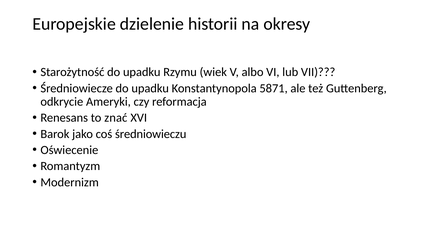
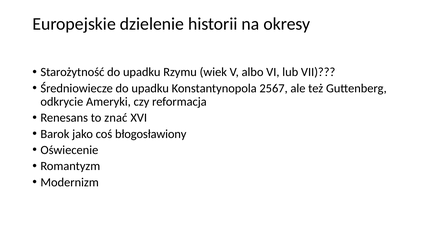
5871: 5871 -> 2567
średniowieczu: średniowieczu -> błogosławiony
